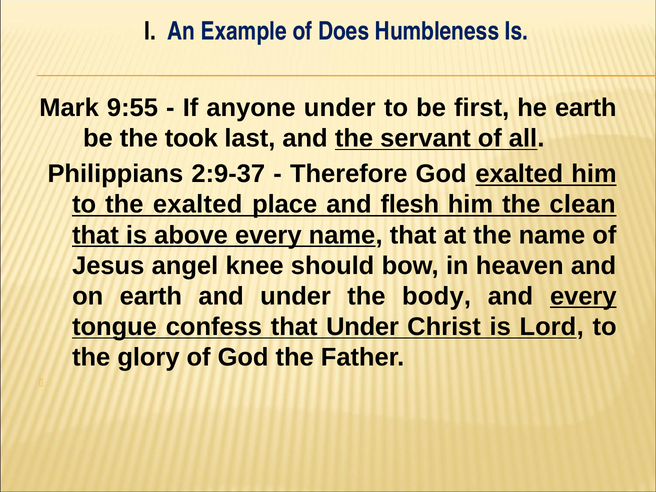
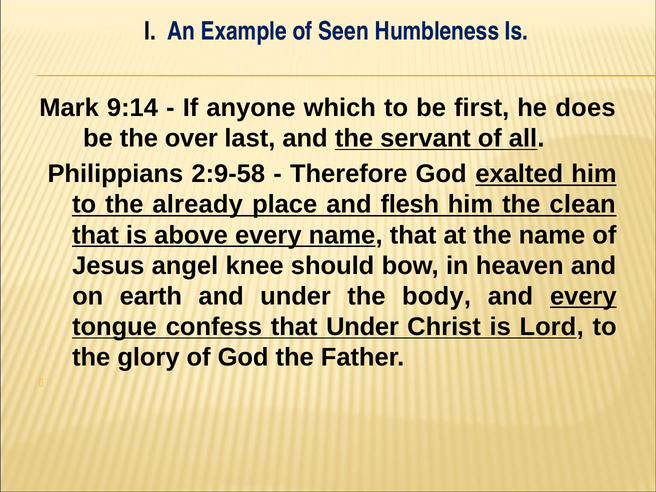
Does: Does -> Seen
9:55: 9:55 -> 9:14
anyone under: under -> which
he earth: earth -> does
took: took -> over
2:9-37: 2:9-37 -> 2:9-58
the exalted: exalted -> already
